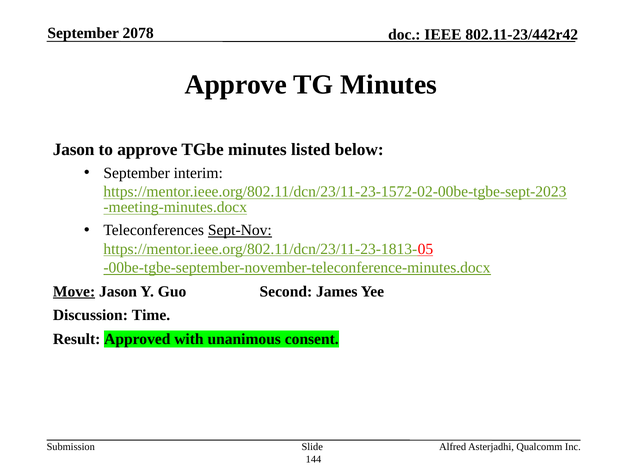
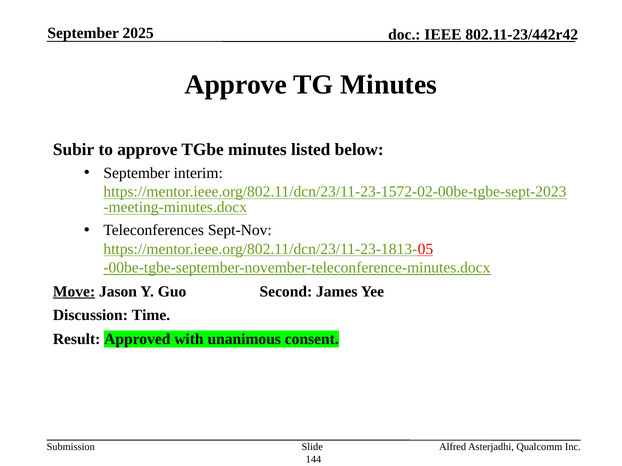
2078: 2078 -> 2025
Jason at (74, 149): Jason -> Subir
Sept-Nov underline: present -> none
